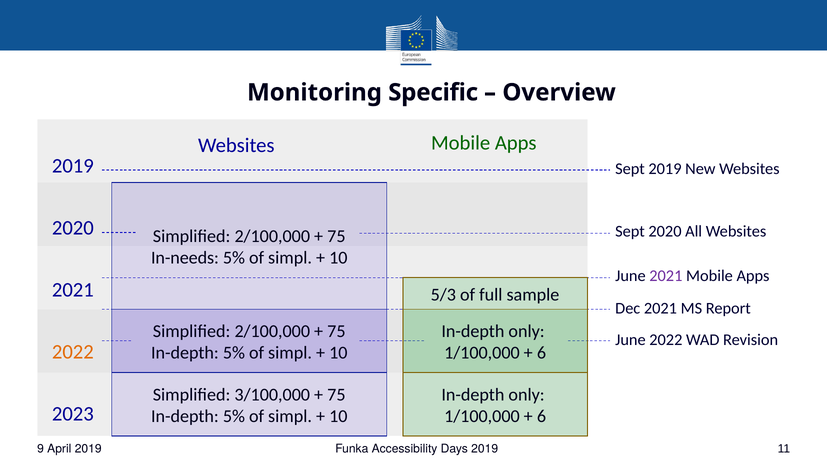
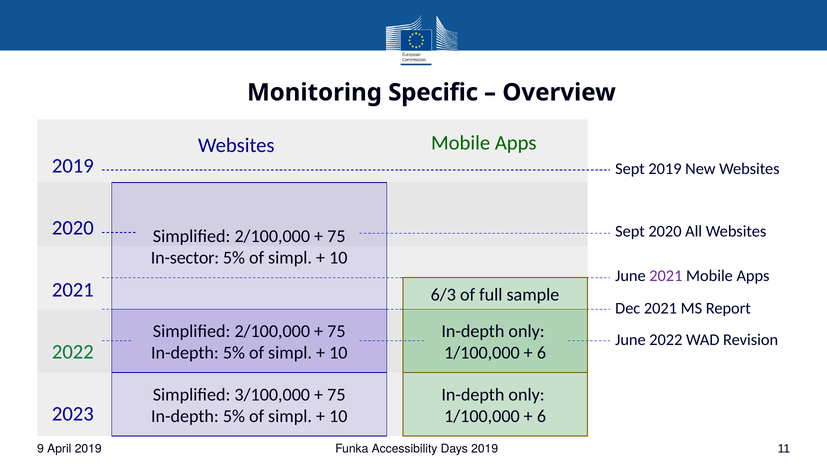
In-needs: In-needs -> In-sector
5/3: 5/3 -> 6/3
2022 at (73, 352) colour: orange -> green
